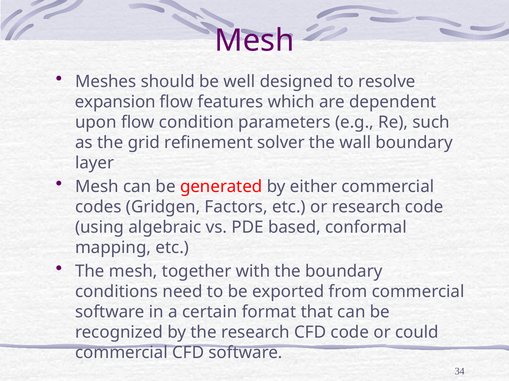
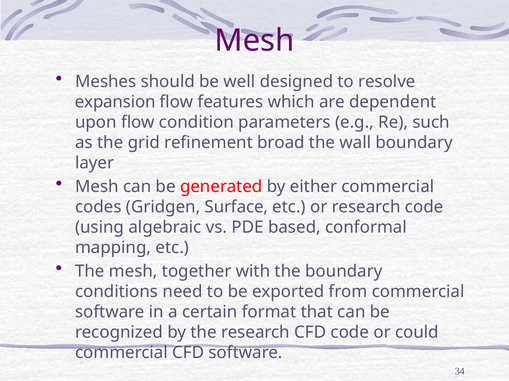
solver: solver -> broad
Factors: Factors -> Surface
